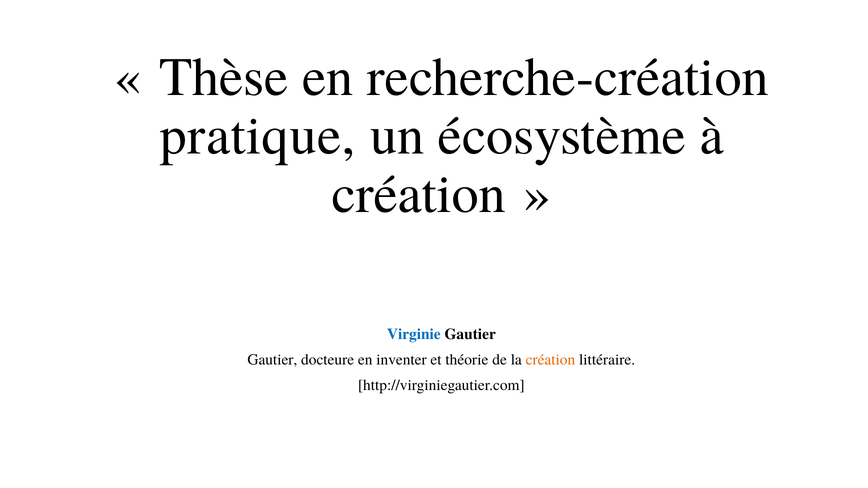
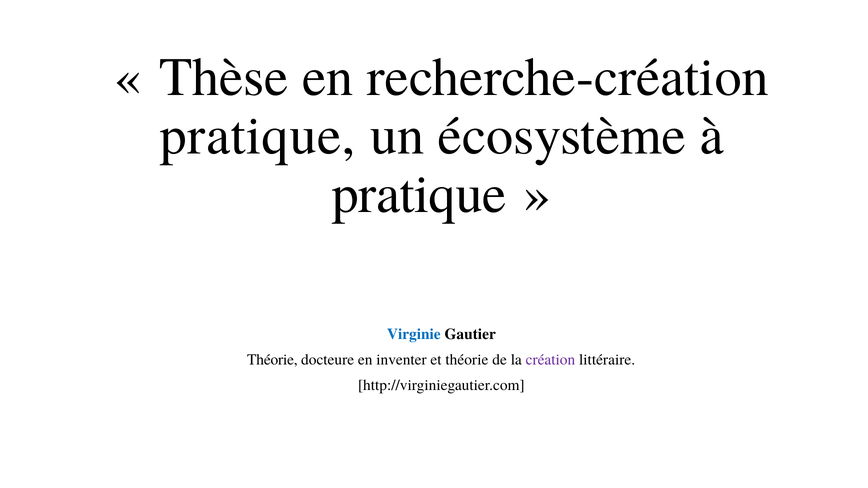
création at (419, 195): création -> pratique
Gautier at (272, 360): Gautier -> Théorie
création at (550, 360) colour: orange -> purple
